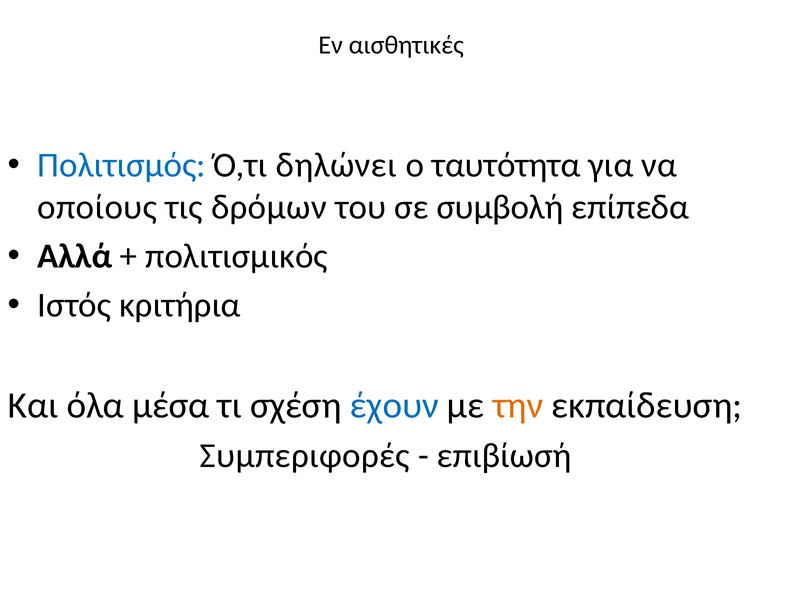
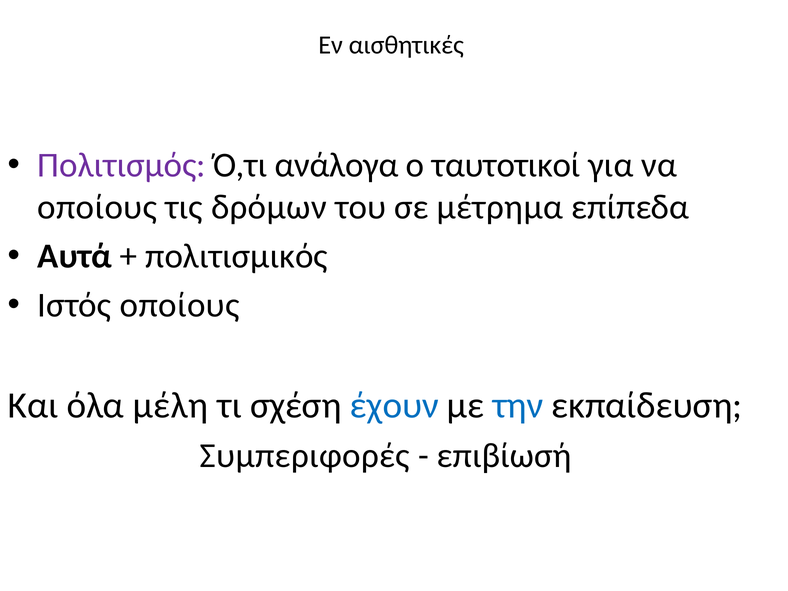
Πολιτισμός colour: blue -> purple
δηλώνει: δηλώνει -> ανάλογα
ταυτότητα: ταυτότητα -> ταυτοτικοί
συμβολή: συμβολή -> μέτρημα
Αλλά: Αλλά -> Αυτά
Ιστός κριτήρια: κριτήρια -> οποίους
μέσα: μέσα -> μέλη
την colour: orange -> blue
